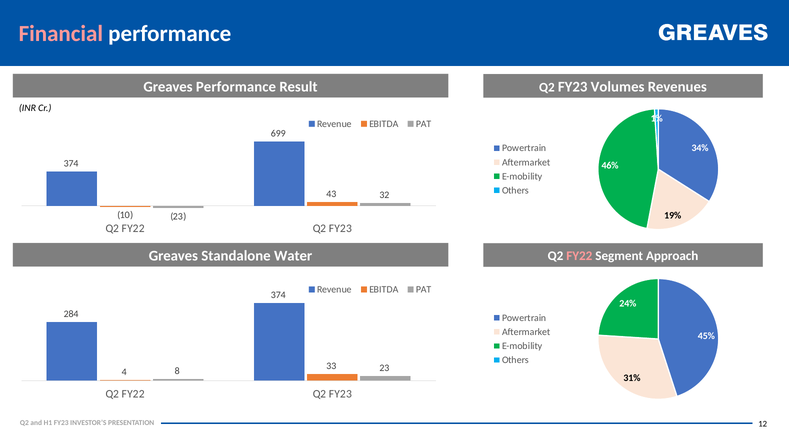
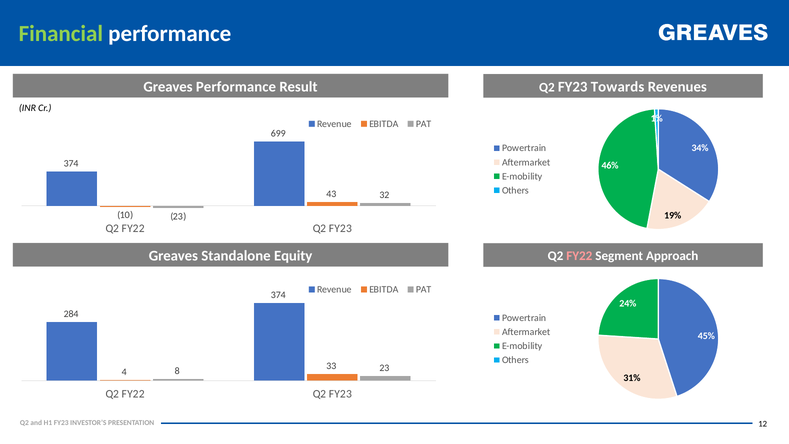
Financial colour: pink -> light green
Volumes: Volumes -> Towards
Water: Water -> Equity
